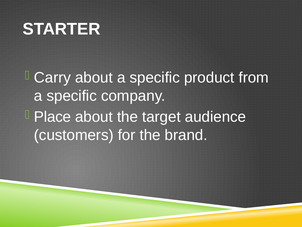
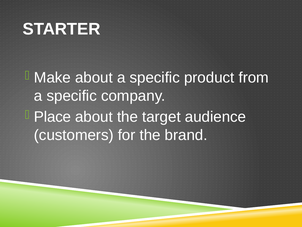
Carry: Carry -> Make
